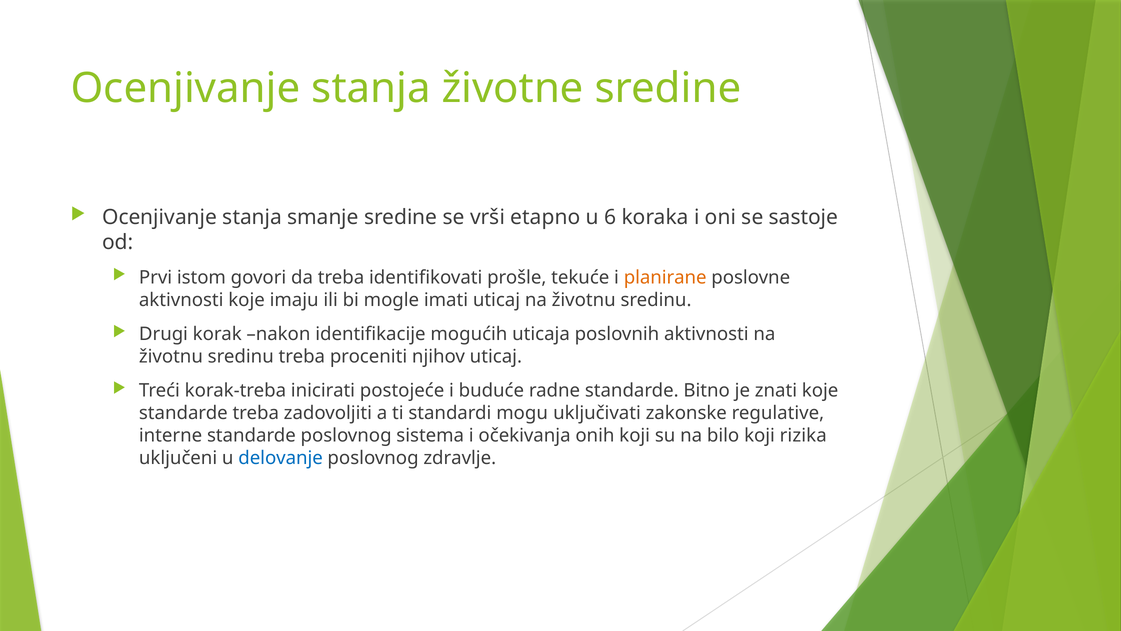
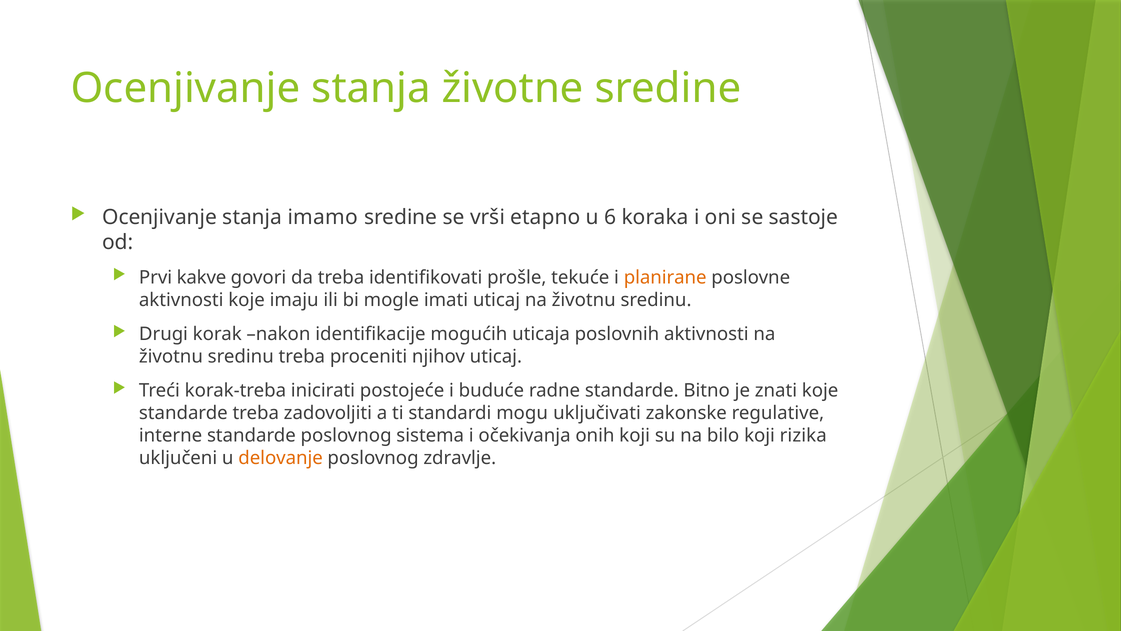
smanje: smanje -> imamo
istom: istom -> kakve
delovanje colour: blue -> orange
